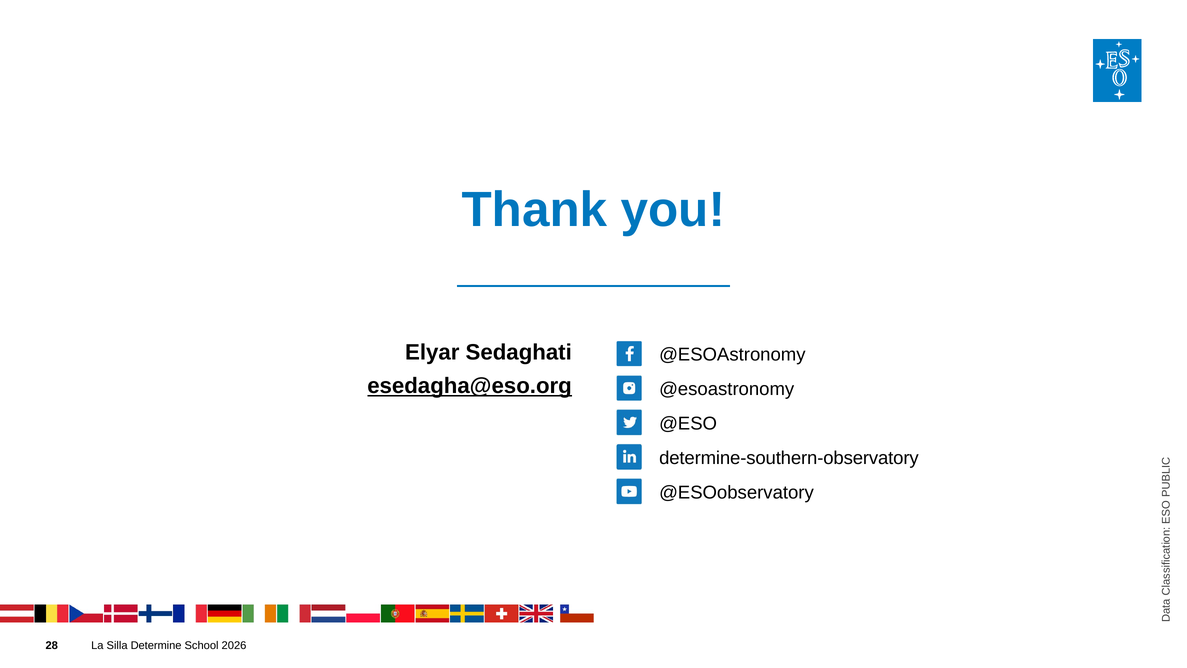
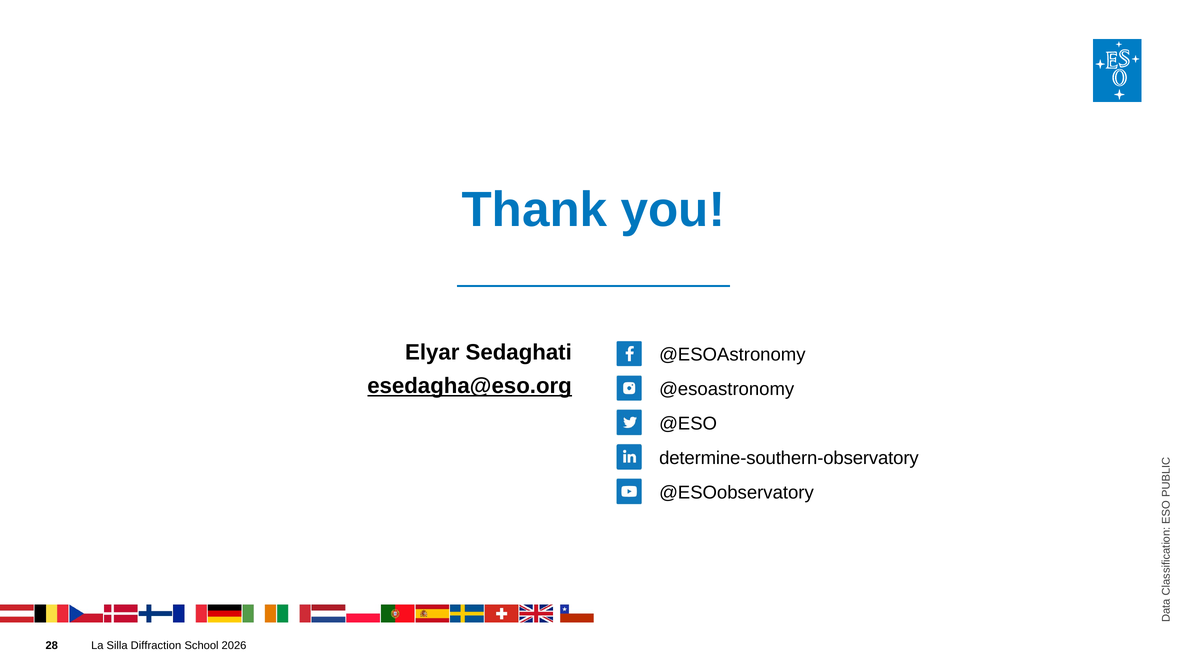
Determine: Determine -> Diffraction
